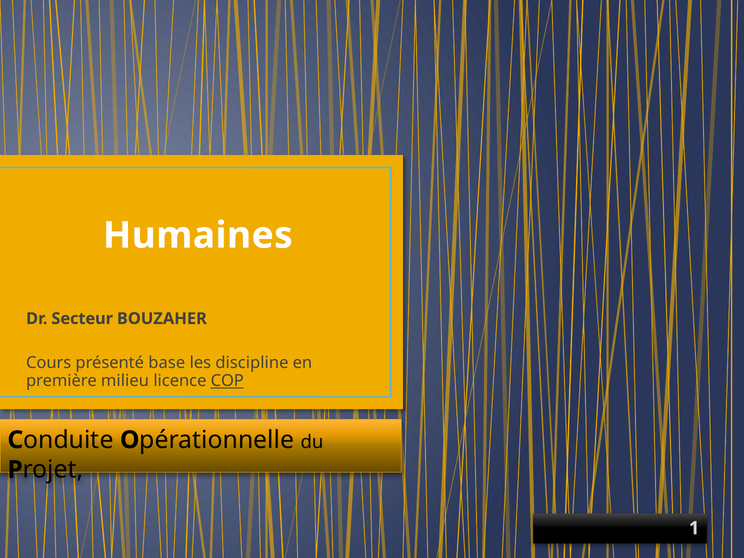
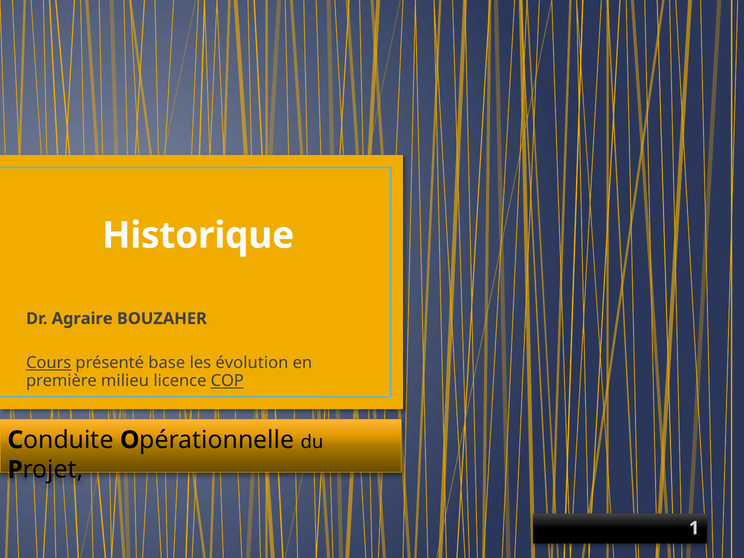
Humaines: Humaines -> Historique
Secteur: Secteur -> Agraire
Cours underline: none -> present
discipline: discipline -> évolution
